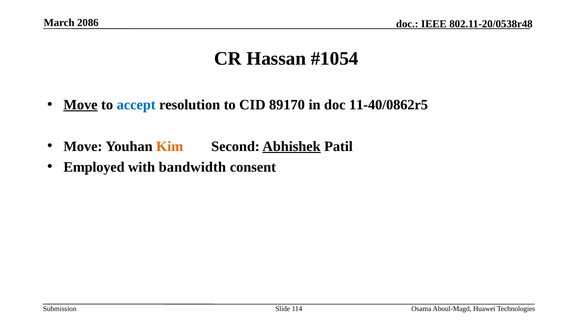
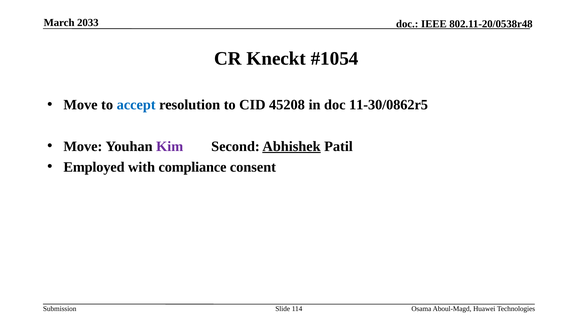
2086: 2086 -> 2033
Hassan: Hassan -> Kneckt
Move underline: present -> none
89170: 89170 -> 45208
11-40/0862r5: 11-40/0862r5 -> 11-30/0862r5
Kim colour: orange -> purple
bandwidth: bandwidth -> compliance
